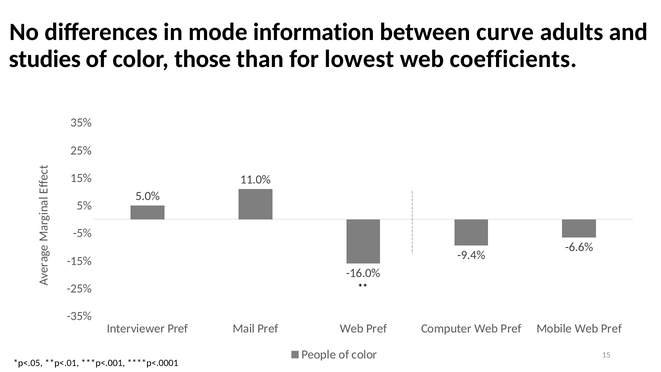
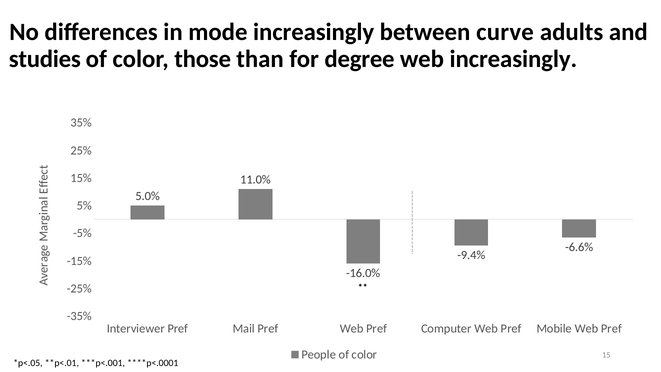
mode information: information -> increasingly
lowest: lowest -> degree
web coefficients: coefficients -> increasingly
